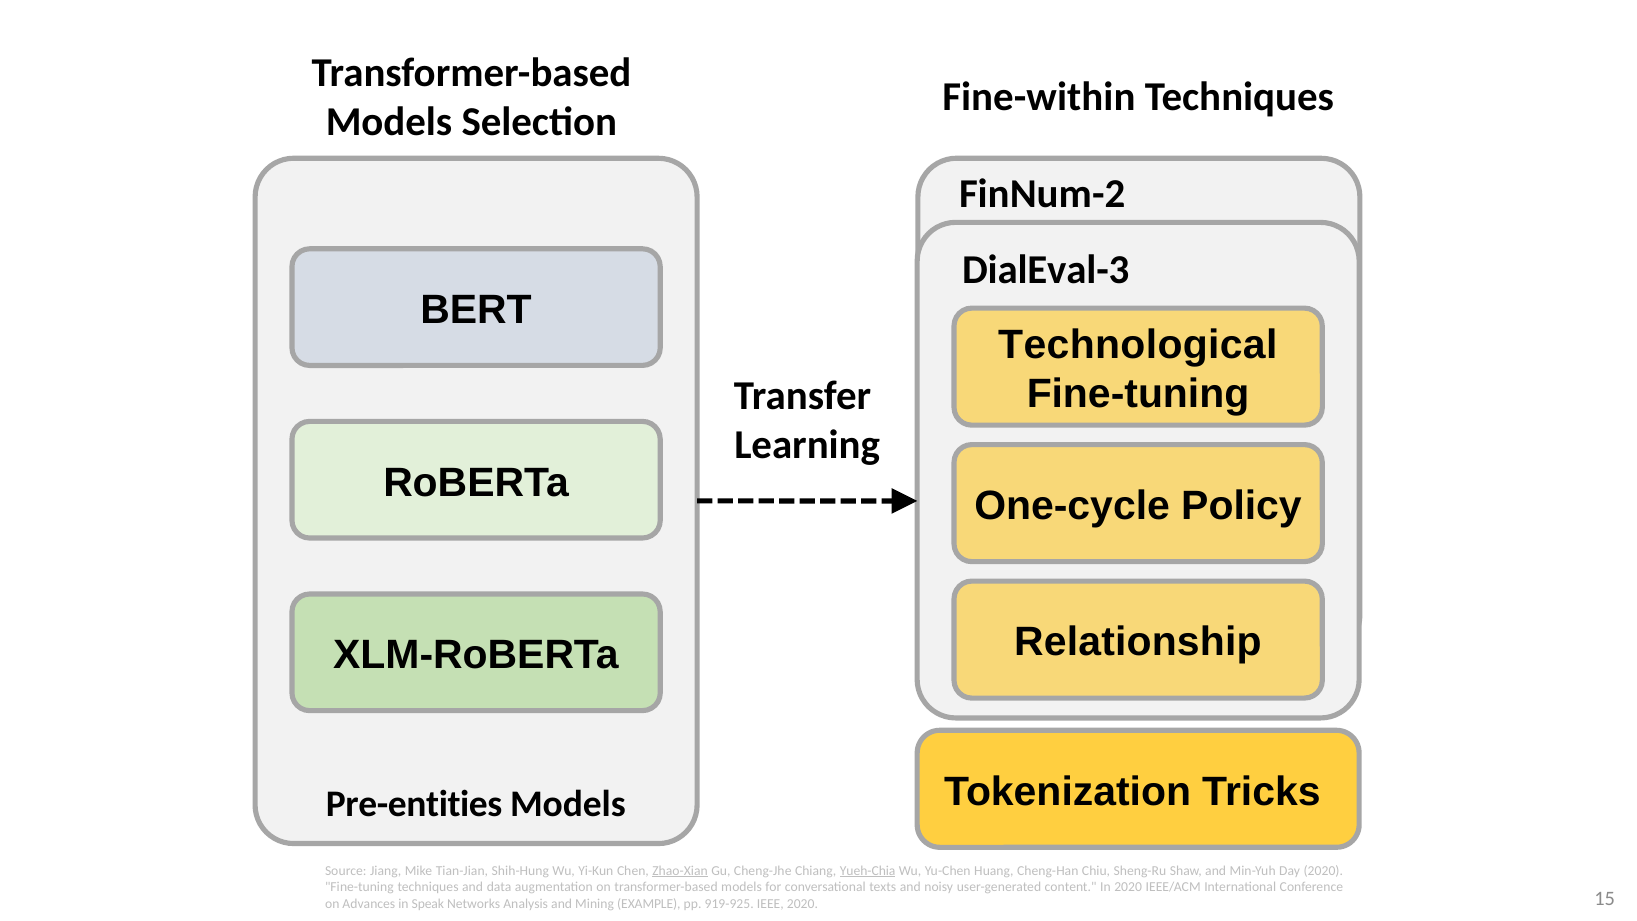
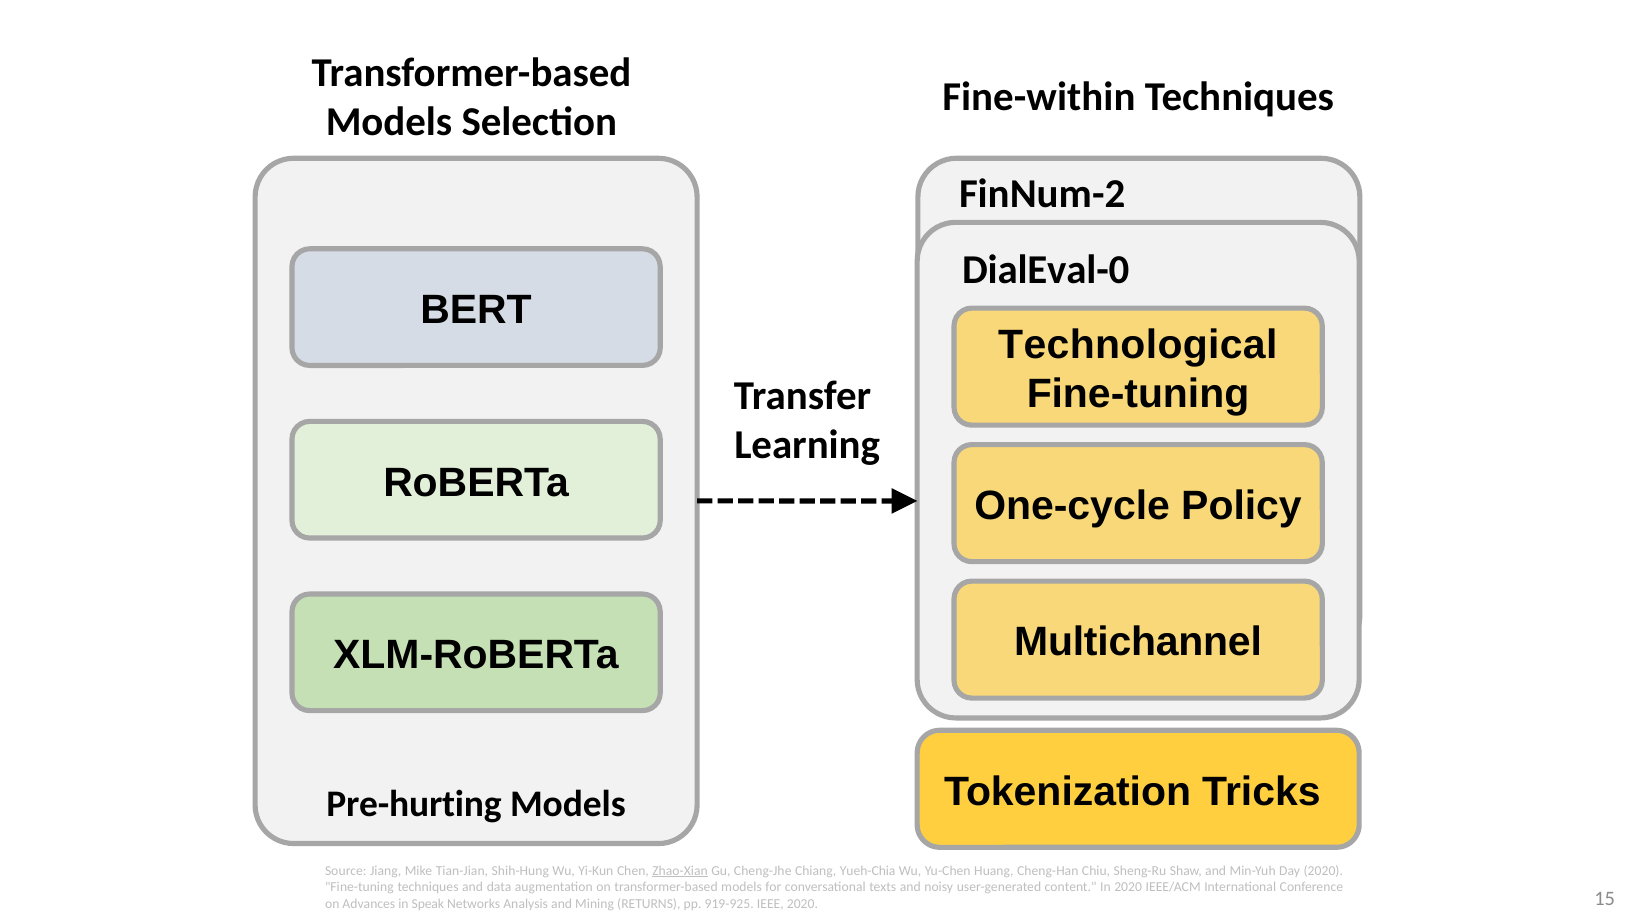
DialEval-3: DialEval-3 -> DialEval-0
Relationship: Relationship -> Multichannel
Pre-entities: Pre-entities -> Pre-hurting
Yueh-Chia underline: present -> none
EXAMPLE: EXAMPLE -> RETURNS
